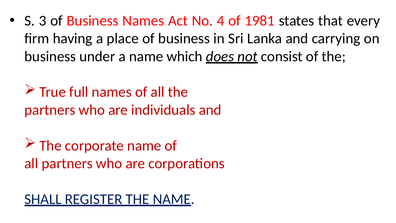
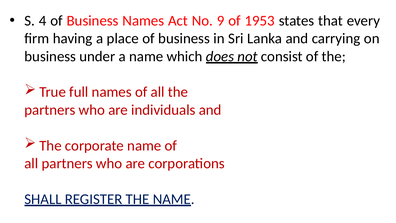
3: 3 -> 4
4: 4 -> 9
1981: 1981 -> 1953
